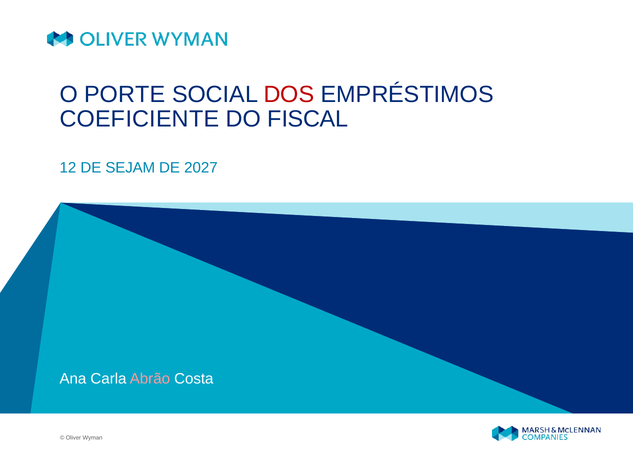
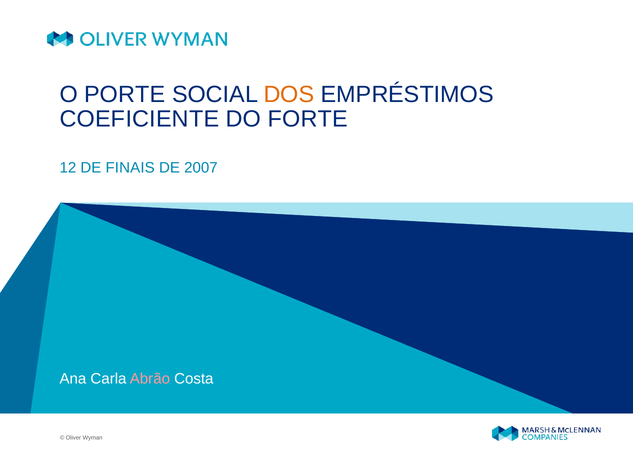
DOS colour: red -> orange
FISCAL: FISCAL -> FORTE
SEJAM: SEJAM -> FINAIS
2027: 2027 -> 2007
